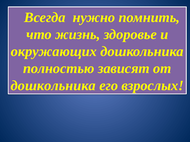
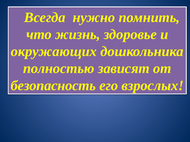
дошкольника at (53, 86): дошкольника -> безопасность
